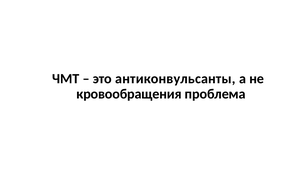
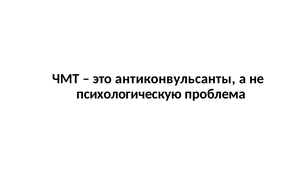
кровообращения: кровообращения -> психологическую
